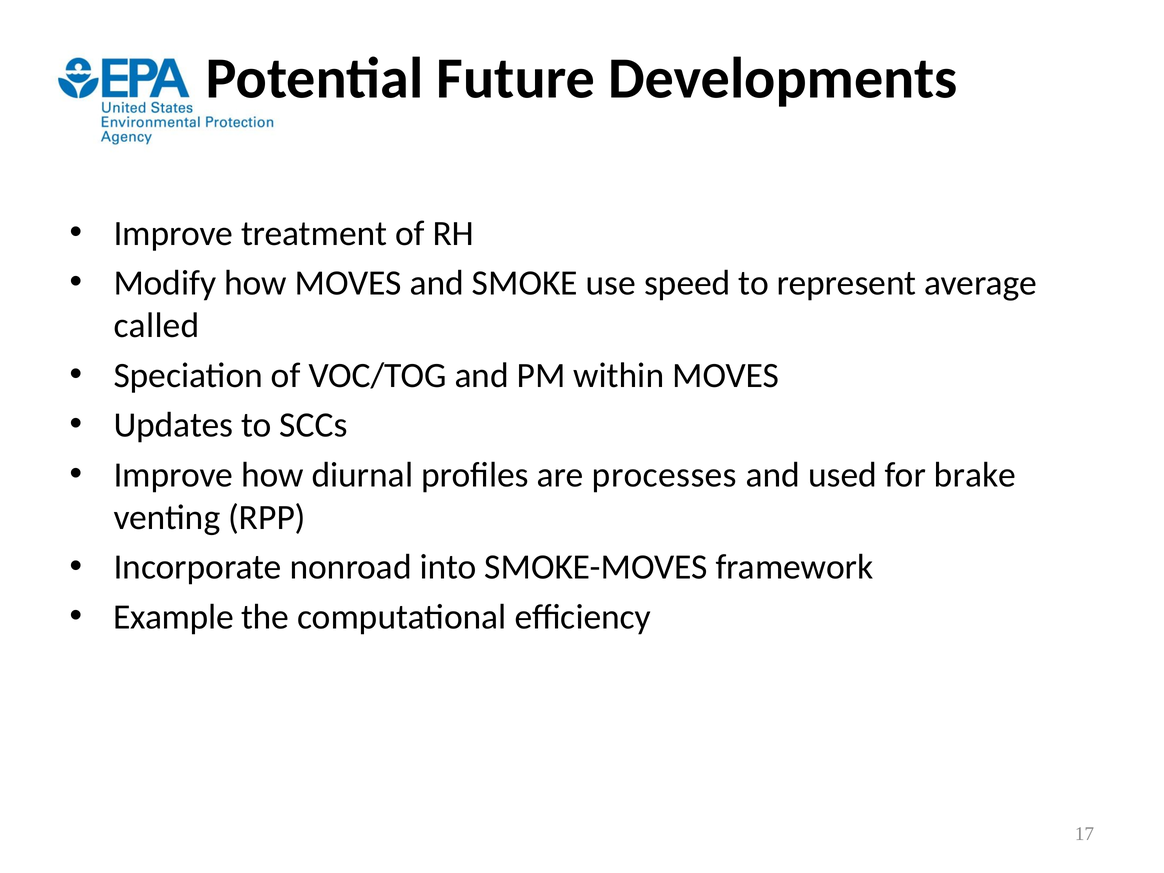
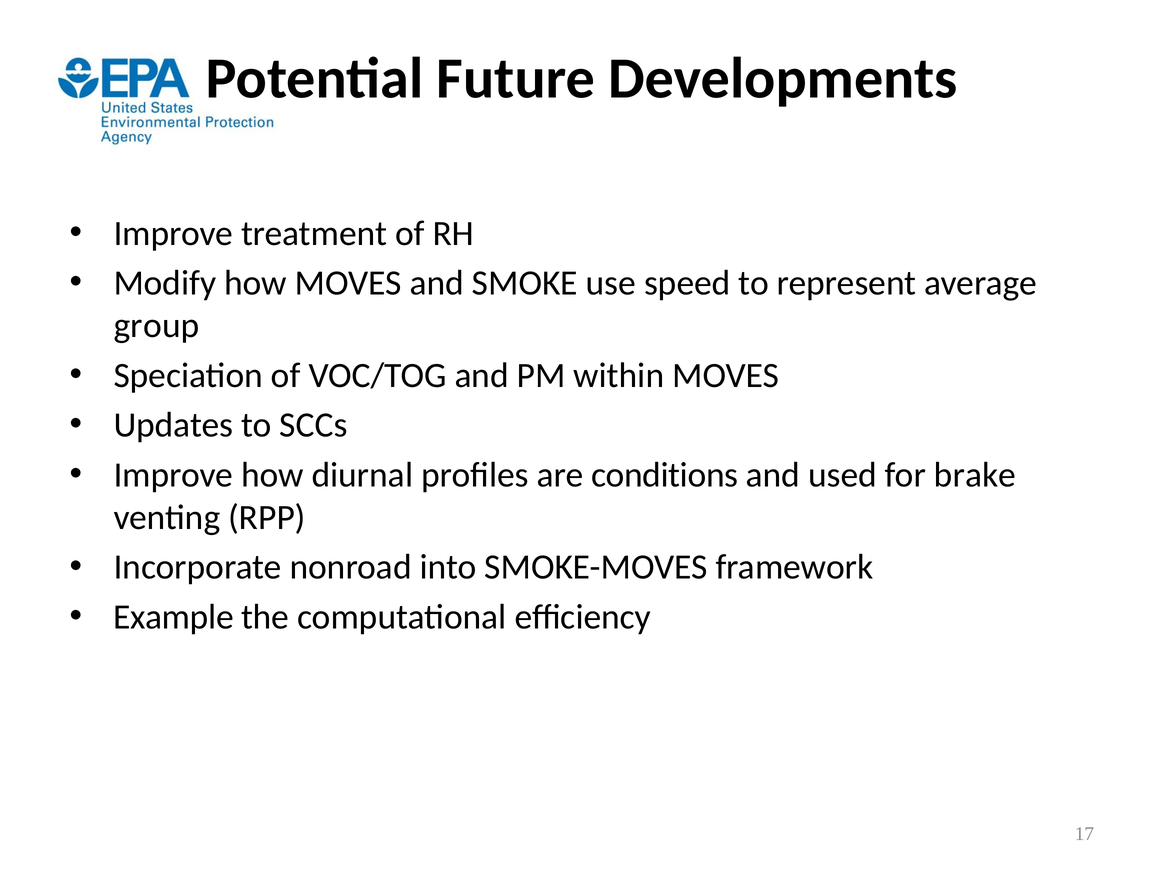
called: called -> group
processes: processes -> conditions
